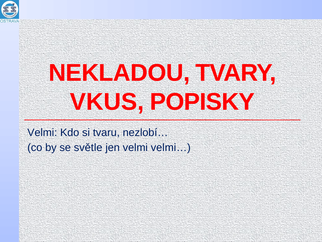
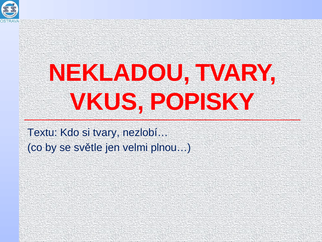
Velmi at (42, 132): Velmi -> Textu
si tvaru: tvaru -> tvary
velmi…: velmi… -> plnou…
